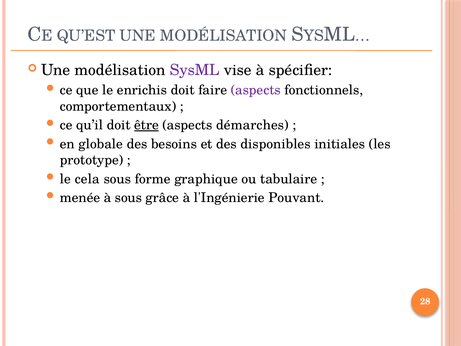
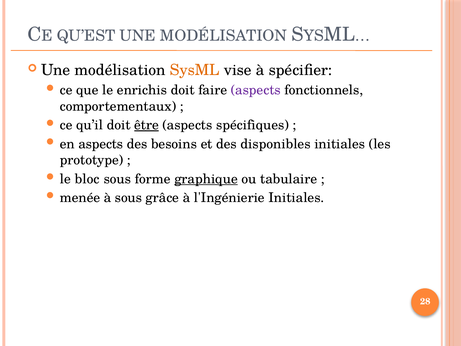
SysML colour: purple -> orange
démarches: démarches -> spécifiques
en globale: globale -> aspects
cela: cela -> bloc
graphique underline: none -> present
l'Ingénierie Pouvant: Pouvant -> Initiales
